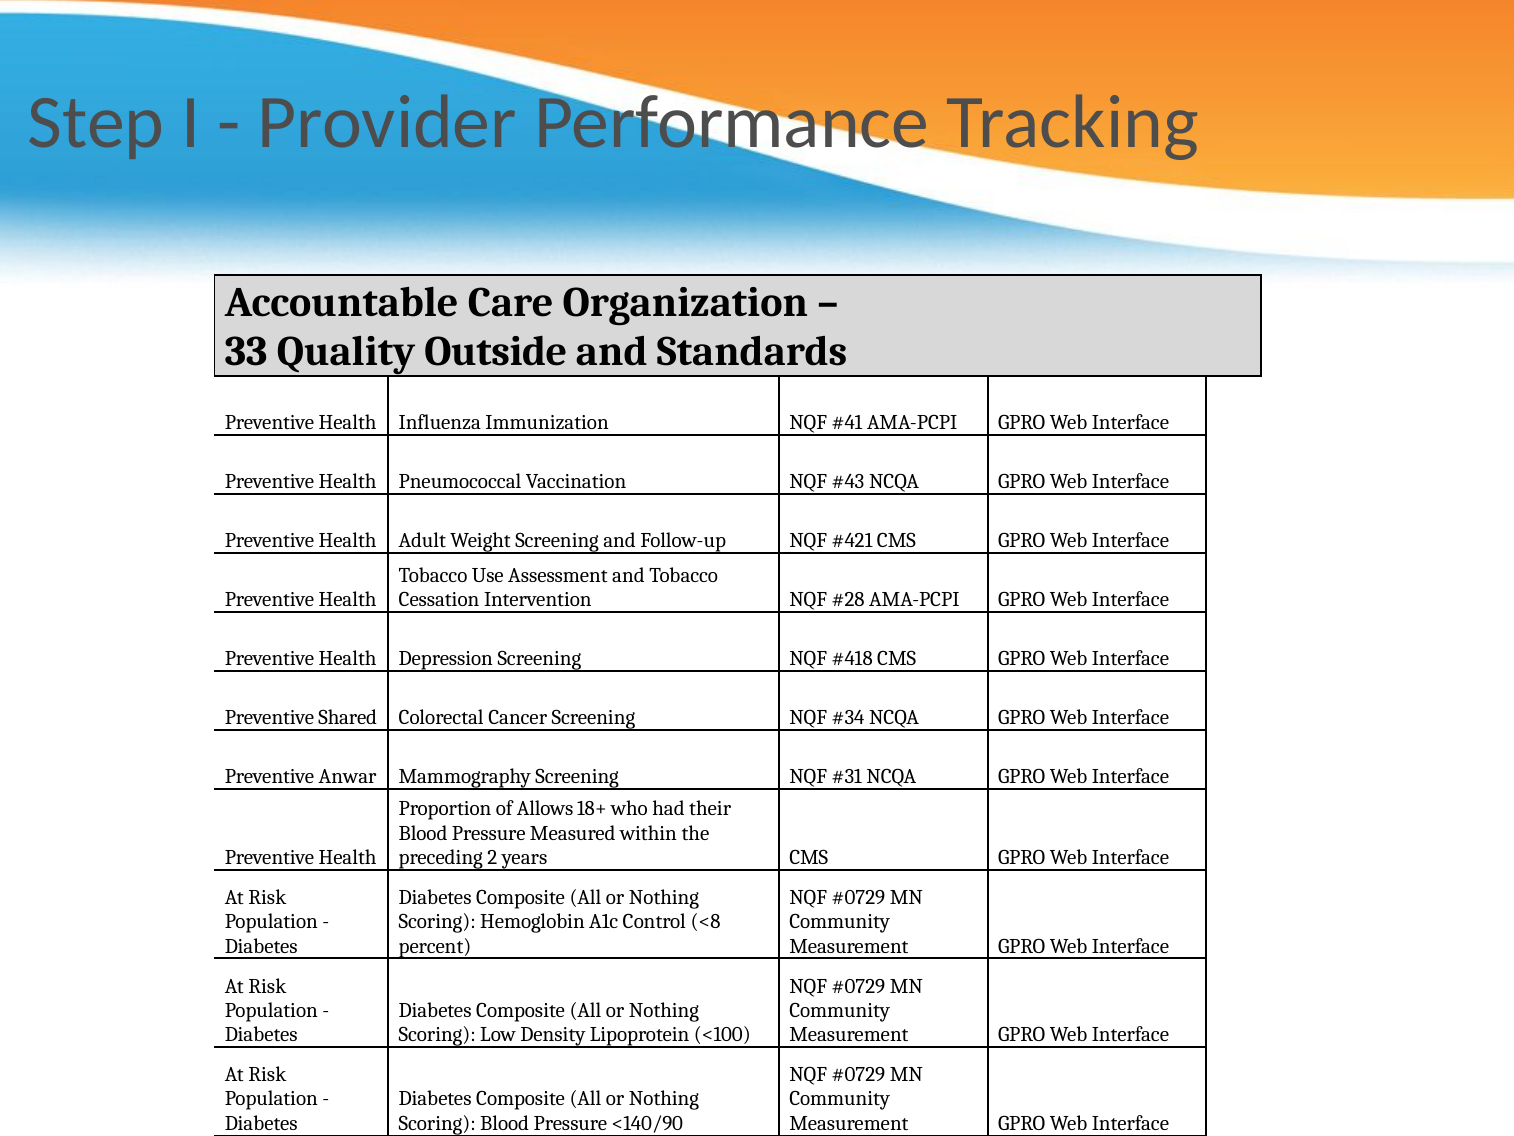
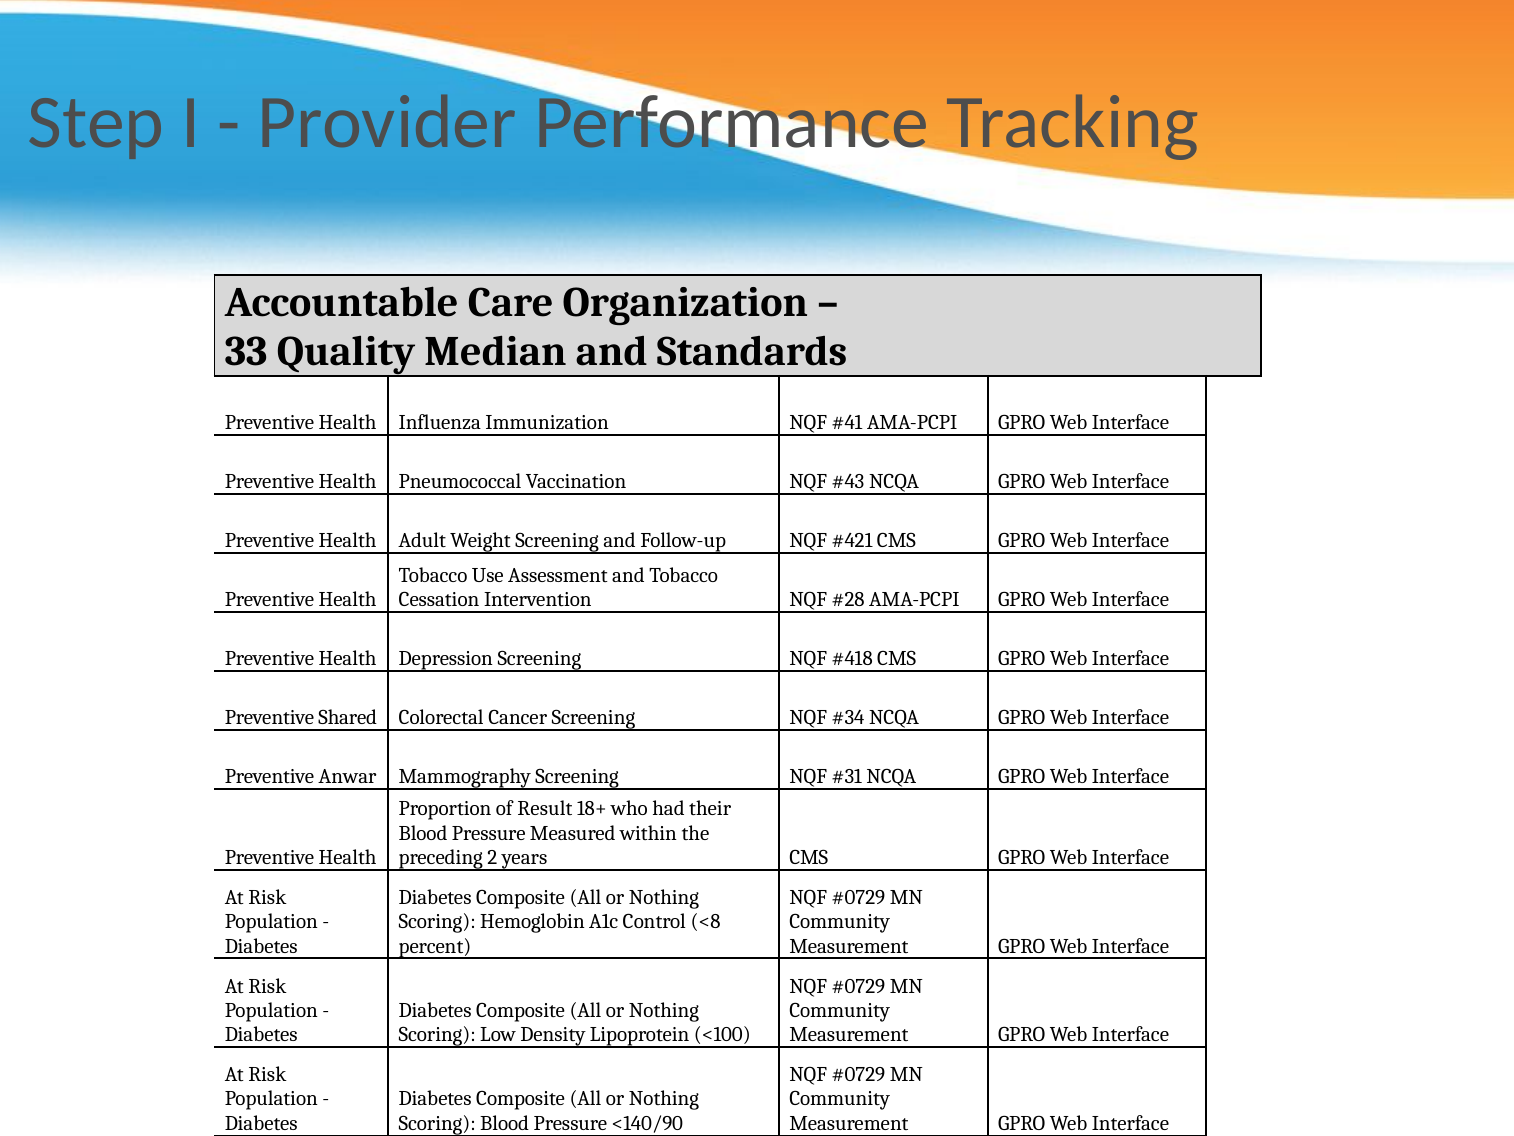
Outside: Outside -> Median
Allows: Allows -> Result
